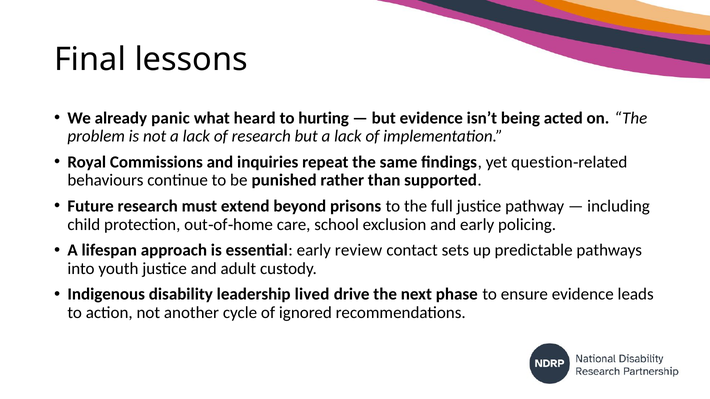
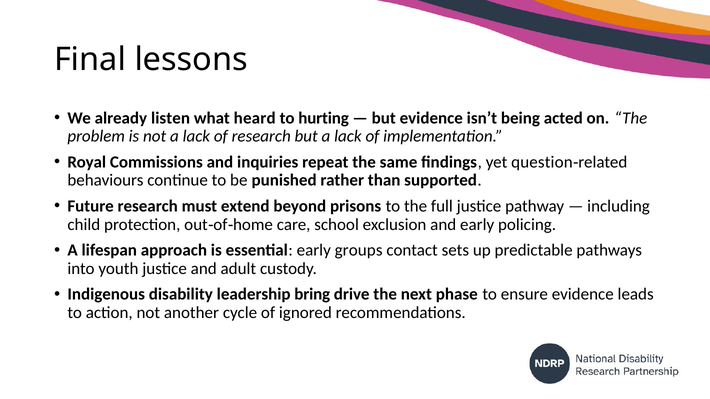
panic: panic -> listen
review: review -> groups
lived: lived -> bring
